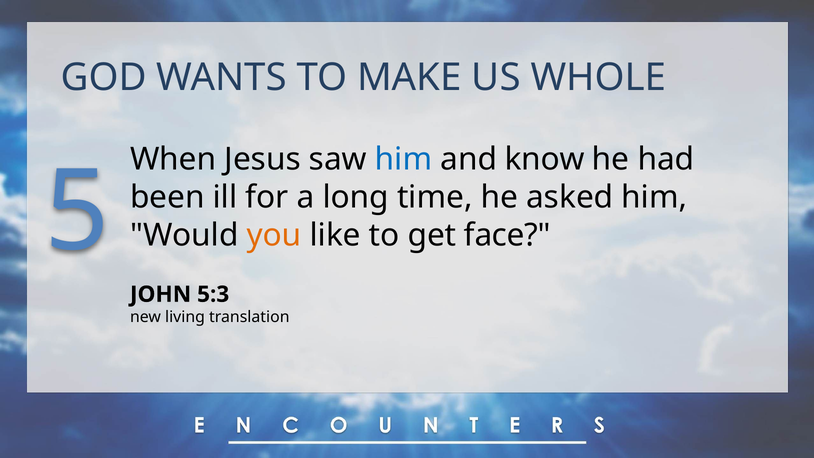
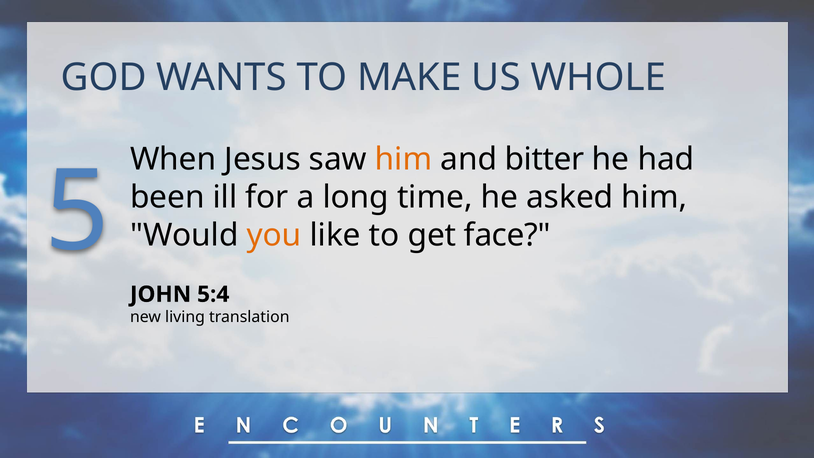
him at (404, 159) colour: blue -> orange
know: know -> bitter
5:3: 5:3 -> 5:4
